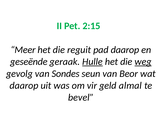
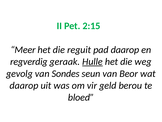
geseënde: geseënde -> regverdig
weg underline: present -> none
almal: almal -> berou
bevel: bevel -> bloed
